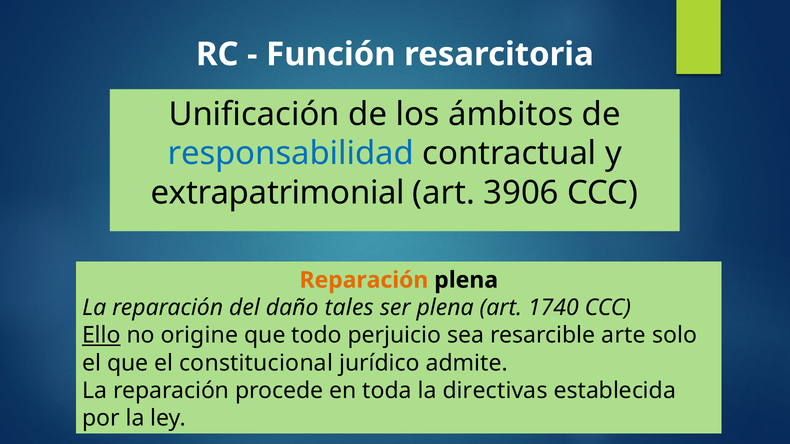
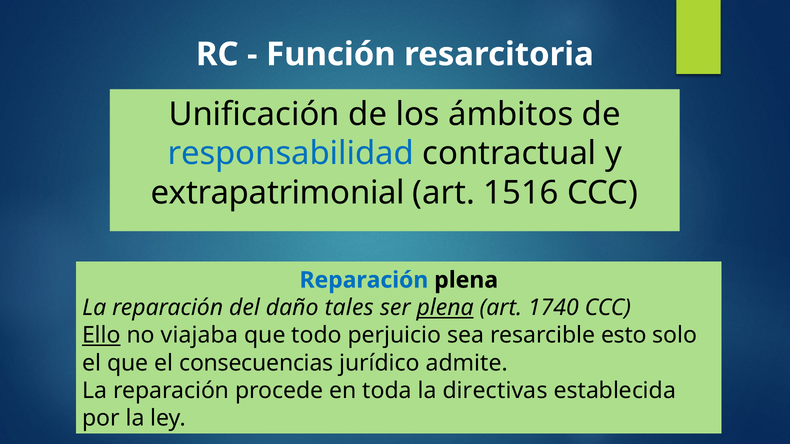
3906: 3906 -> 1516
Reparación at (364, 280) colour: orange -> blue
plena at (445, 308) underline: none -> present
origine: origine -> viajaba
arte: arte -> esto
constitucional: constitucional -> consecuencias
